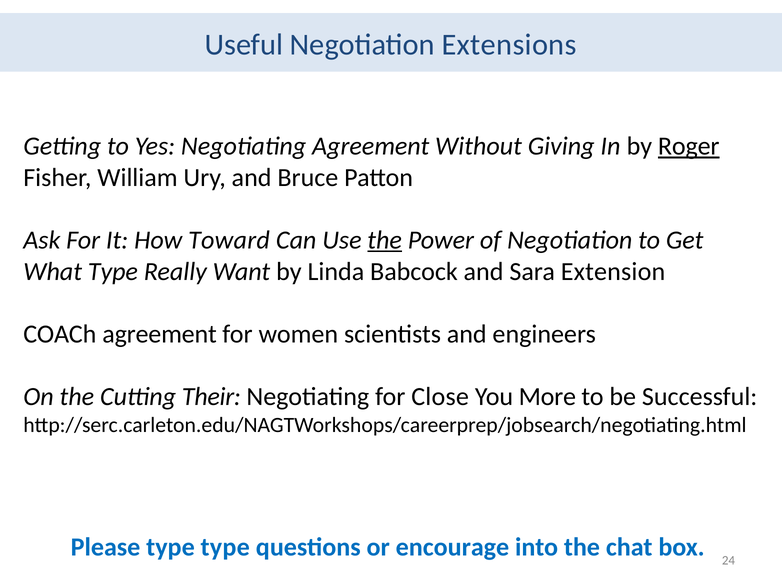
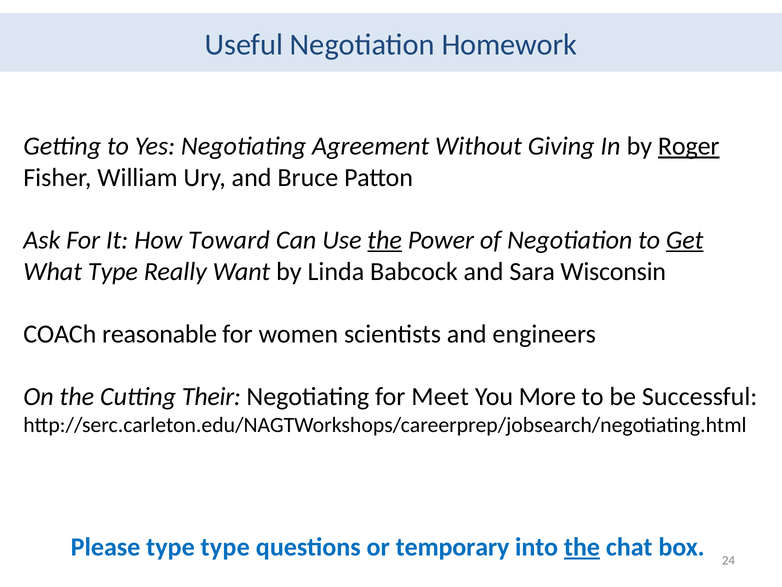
Extensions: Extensions -> Homework
Get underline: none -> present
Extension: Extension -> Wisconsin
COACh agreement: agreement -> reasonable
Close: Close -> Meet
encourage: encourage -> temporary
the at (582, 547) underline: none -> present
